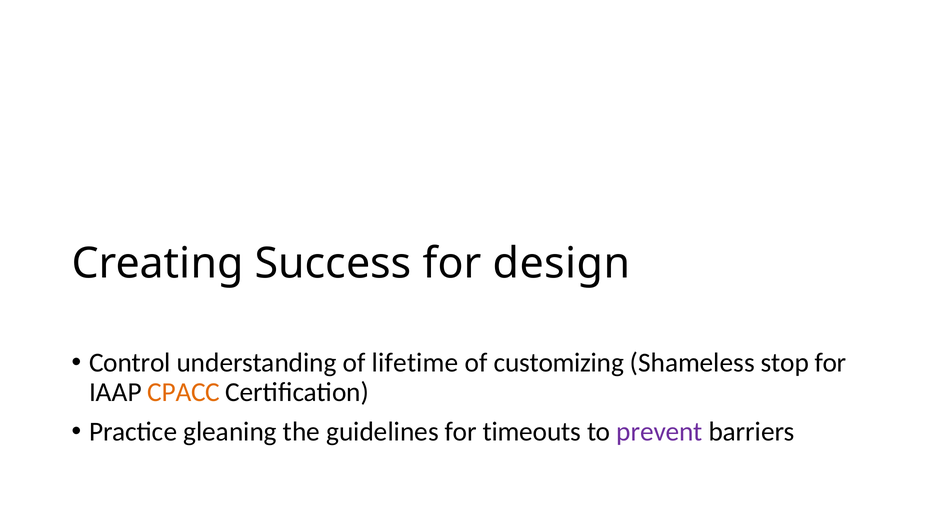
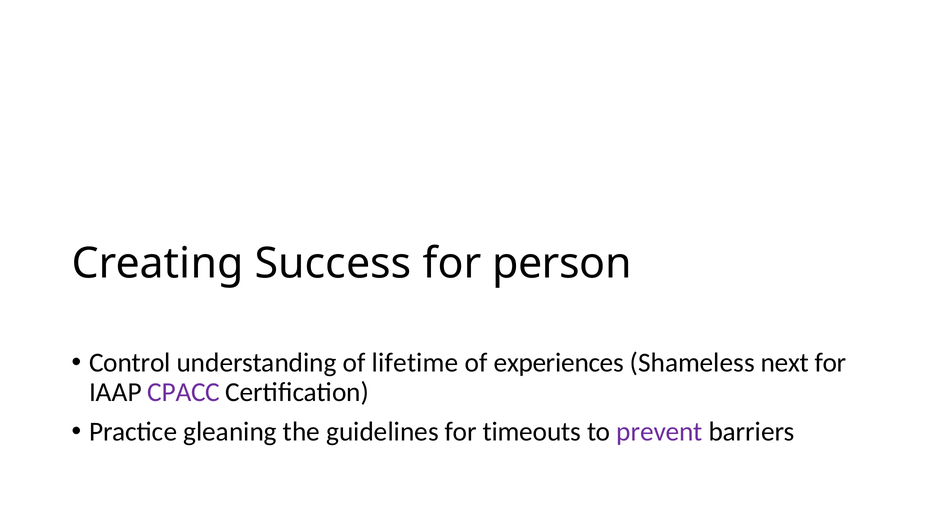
design: design -> person
customizing: customizing -> experiences
stop: stop -> next
CPACC colour: orange -> purple
